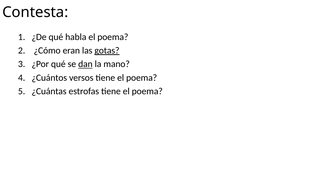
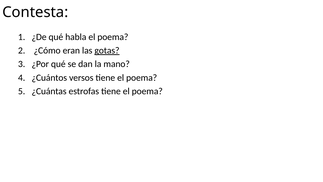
dan underline: present -> none
